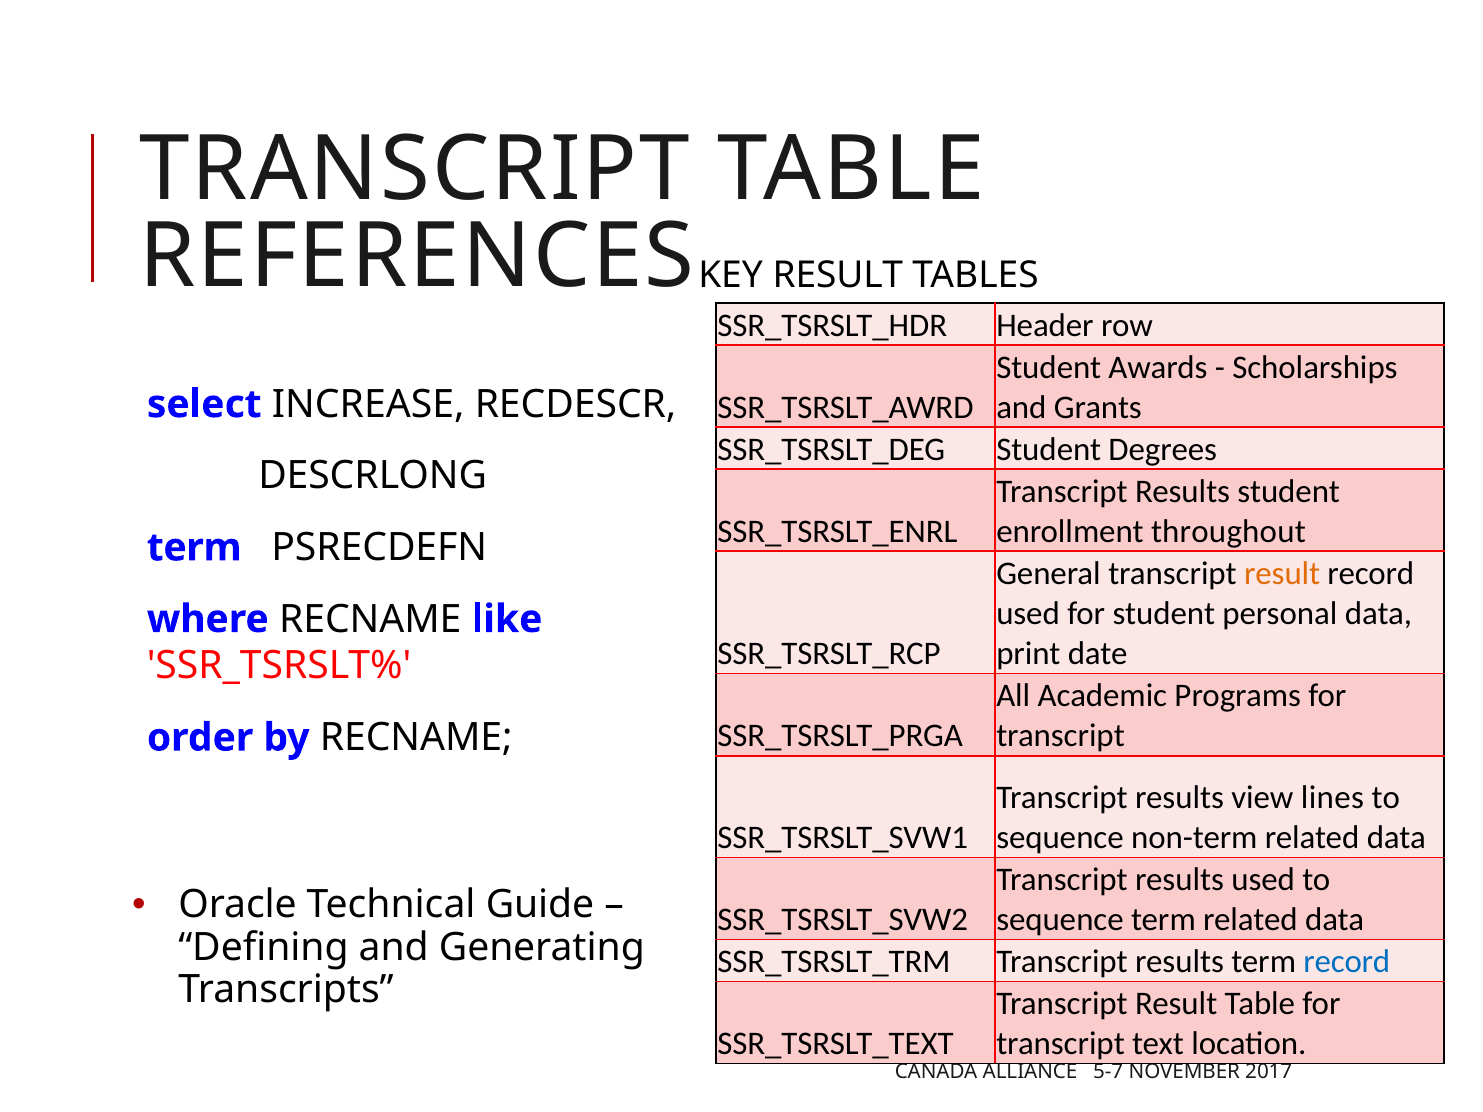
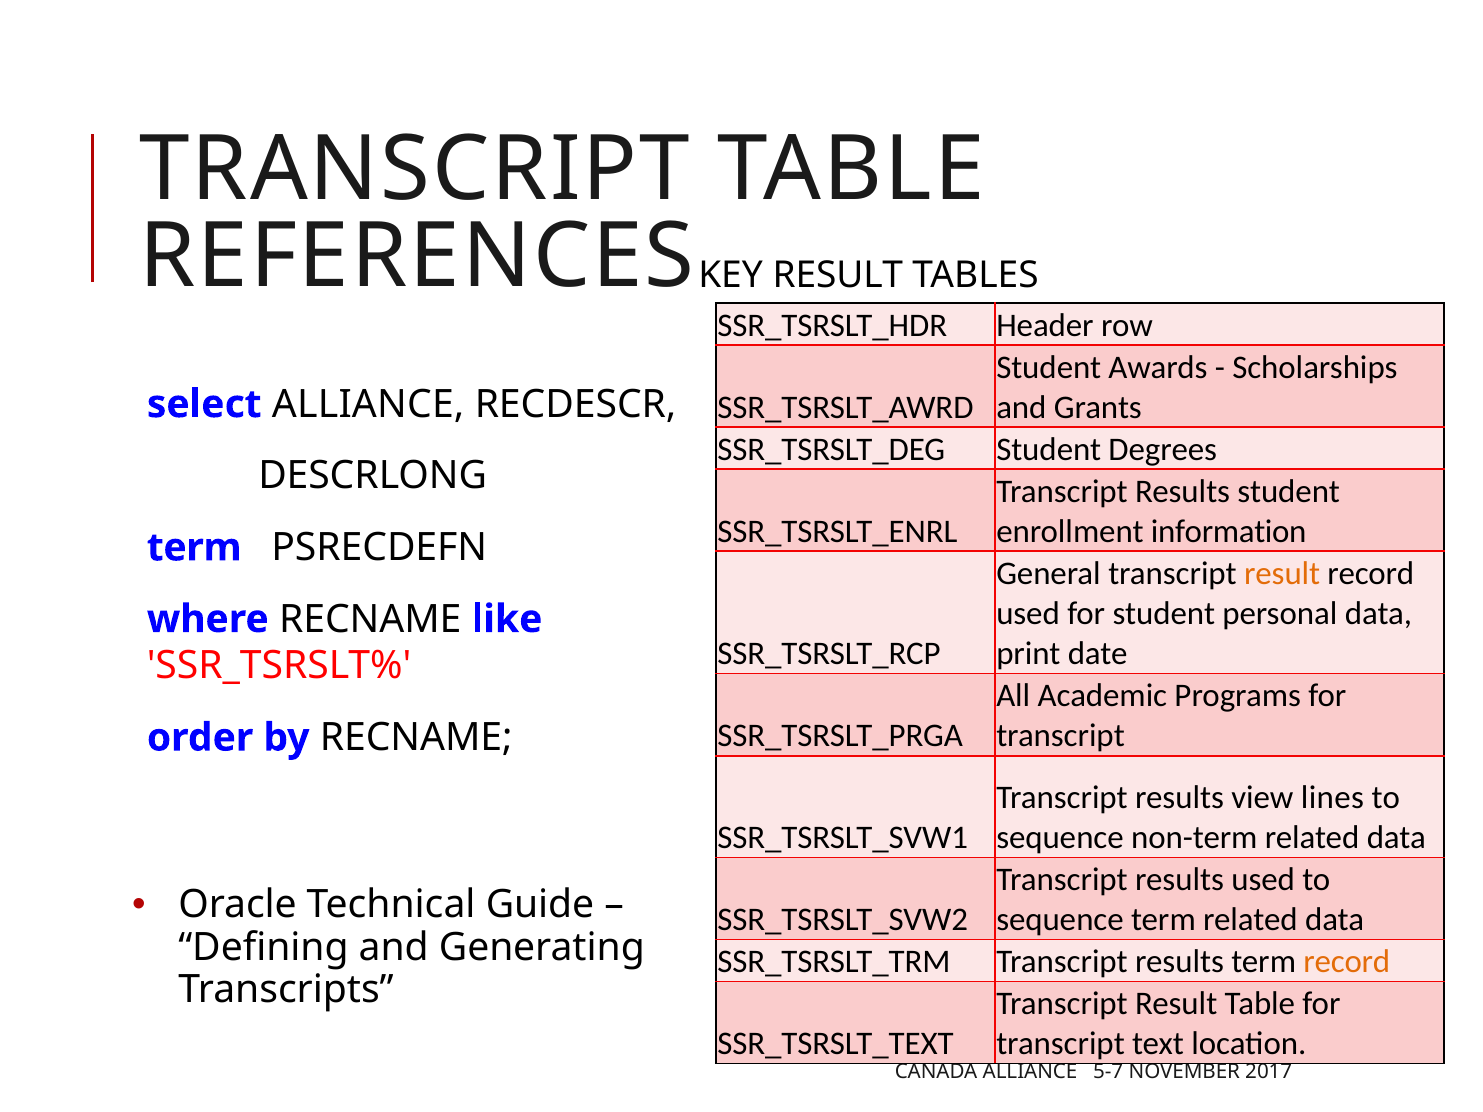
select INCREASE: INCREASE -> ALLIANCE
throughout: throughout -> information
record at (1347, 962) colour: blue -> orange
